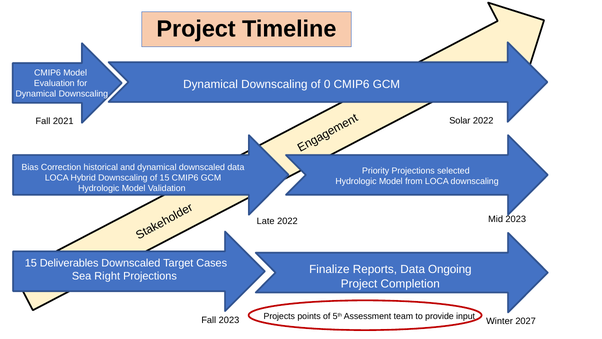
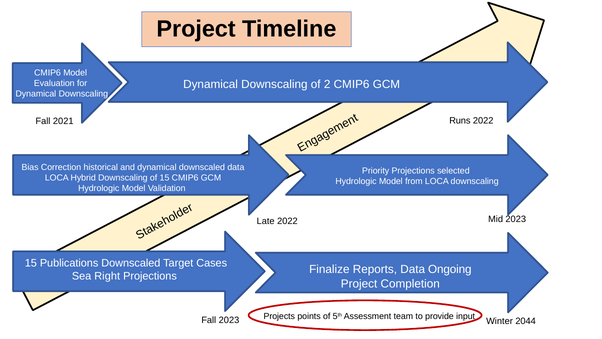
0: 0 -> 2
Solar: Solar -> Runs
Deliverables: Deliverables -> Publications
2027: 2027 -> 2044
